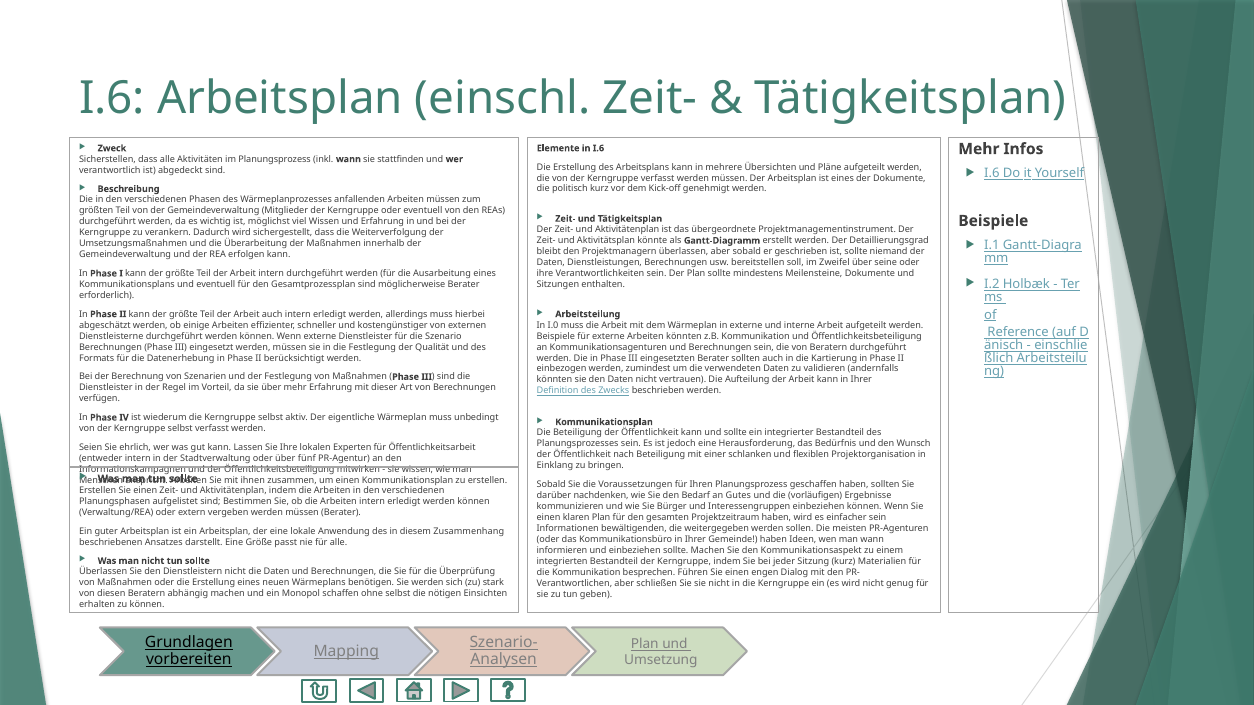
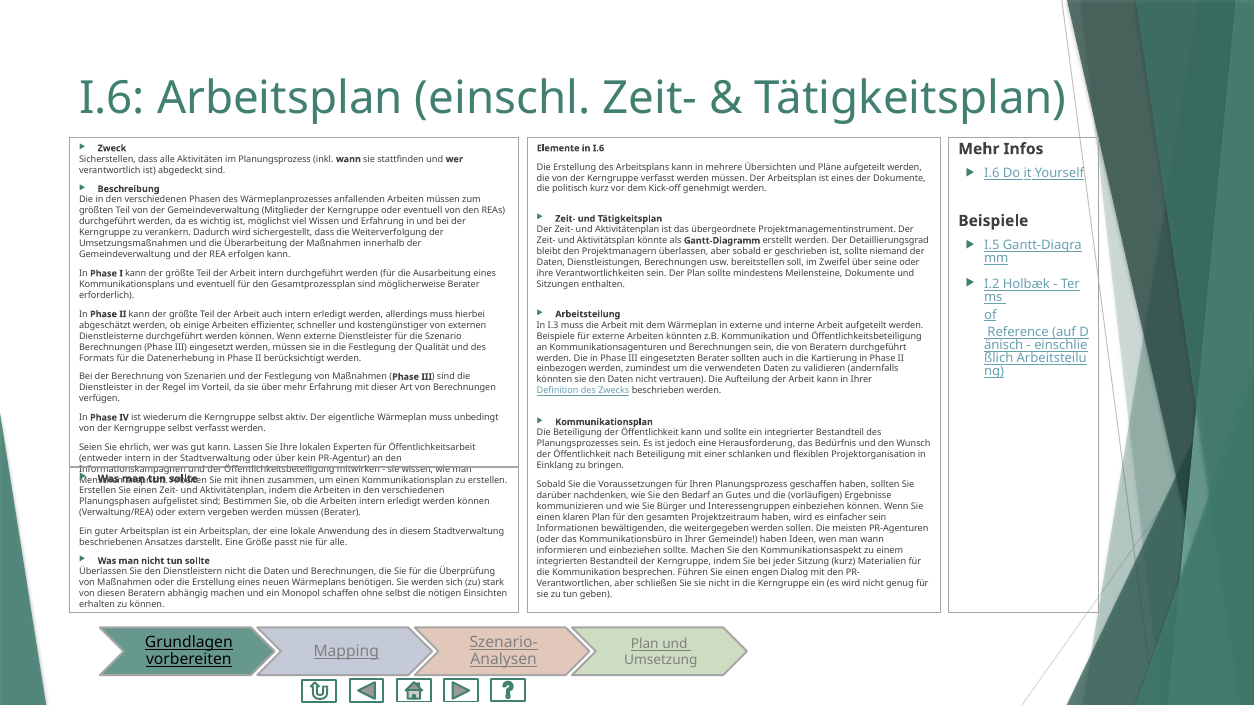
I.1: I.1 -> I.5
I.0: I.0 -> I.3
fünf: fünf -> kein
diesem Zusammenhang: Zusammenhang -> Stadtverwaltung
